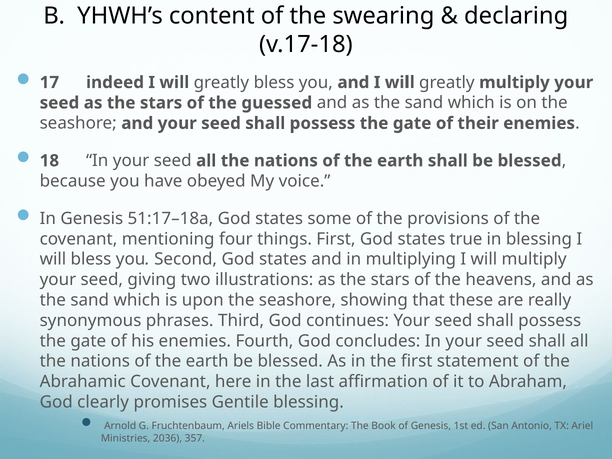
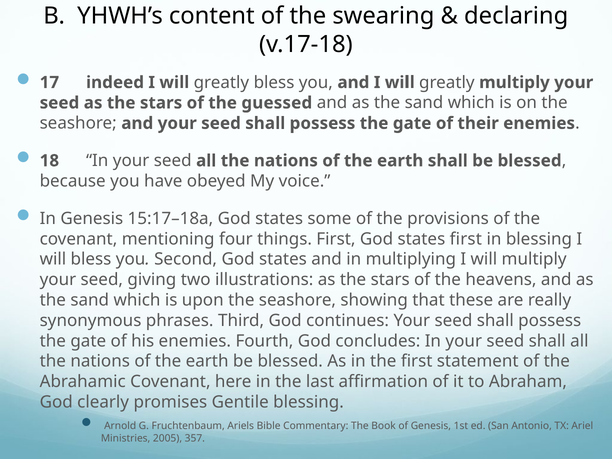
51:17–18a: 51:17–18a -> 15:17–18a
states true: true -> first
2036: 2036 -> 2005
